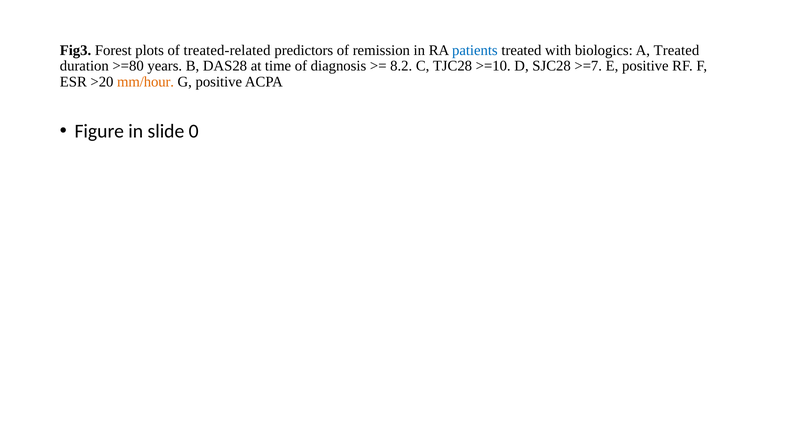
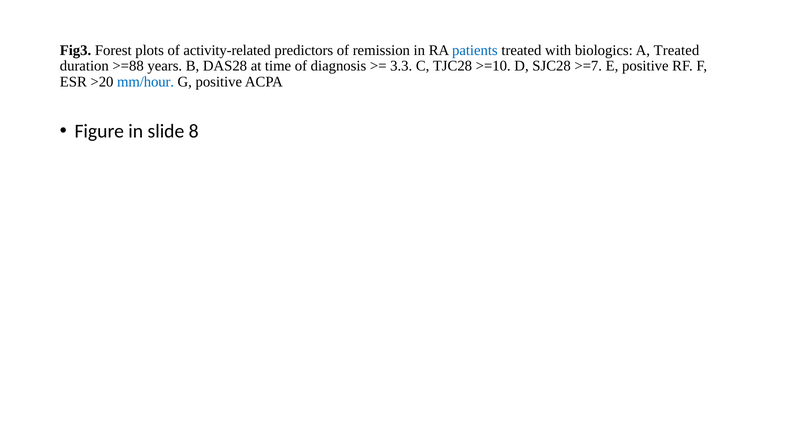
treated-related: treated-related -> activity-related
>=80: >=80 -> >=88
8.2: 8.2 -> 3.3
mm/hour colour: orange -> blue
0: 0 -> 8
